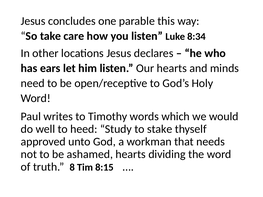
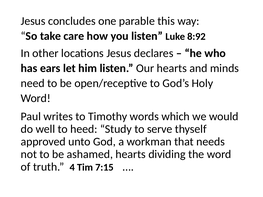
8:34: 8:34 -> 8:92
stake: stake -> serve
8: 8 -> 4
8:15: 8:15 -> 7:15
